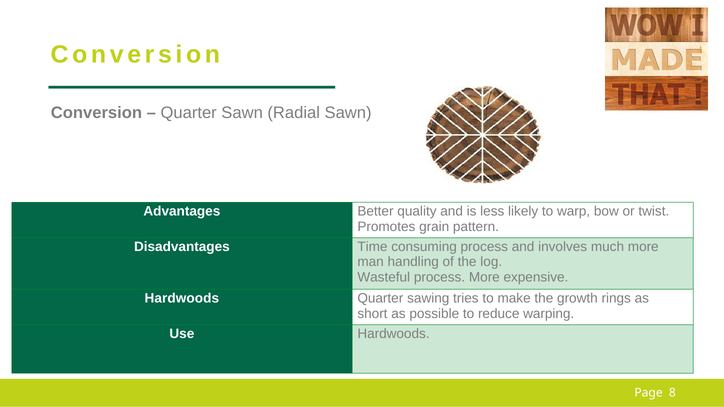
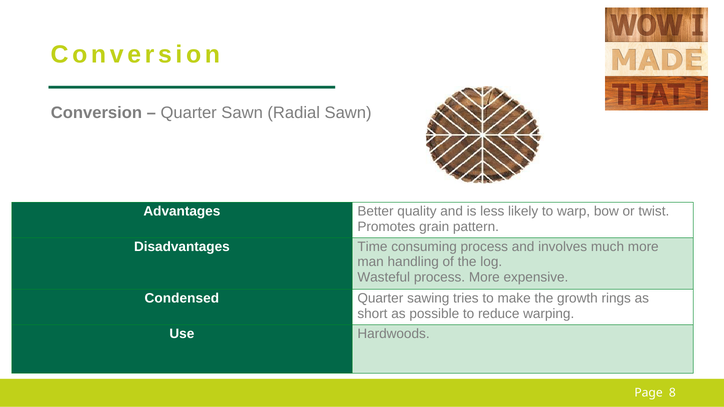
Hardwoods at (182, 299): Hardwoods -> Condensed
